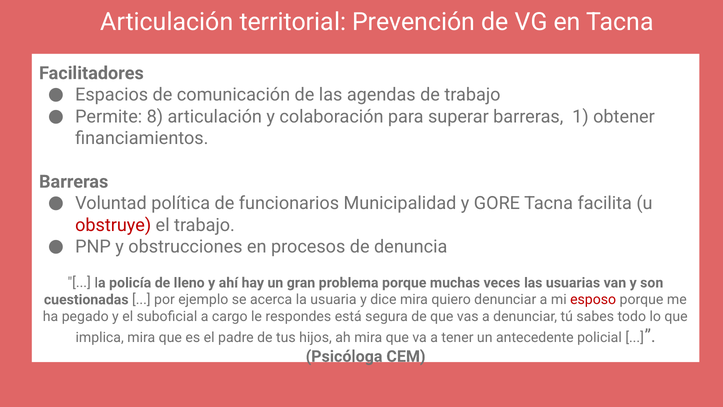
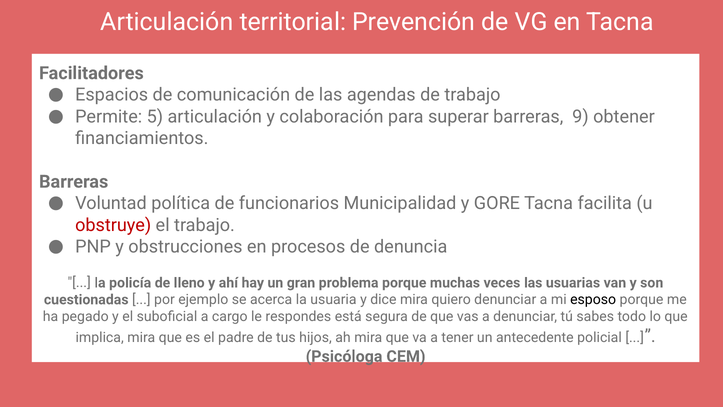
8: 8 -> 5
1: 1 -> 9
esposo colour: red -> black
